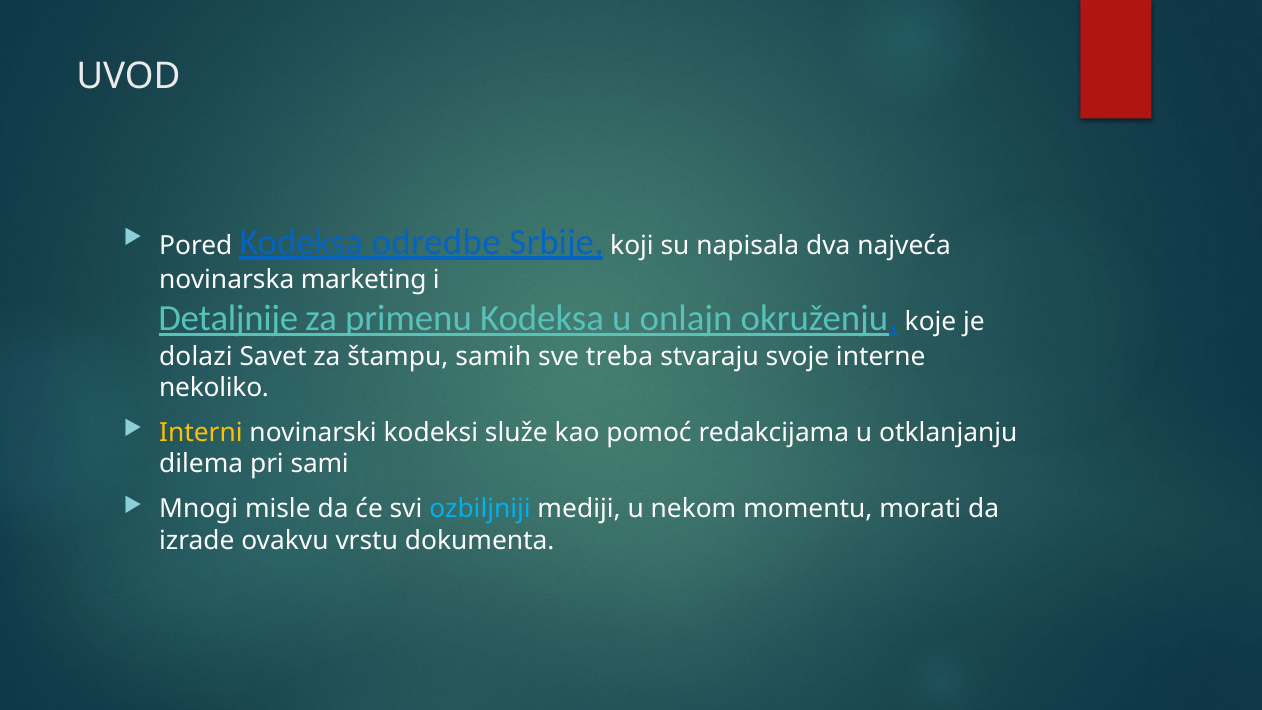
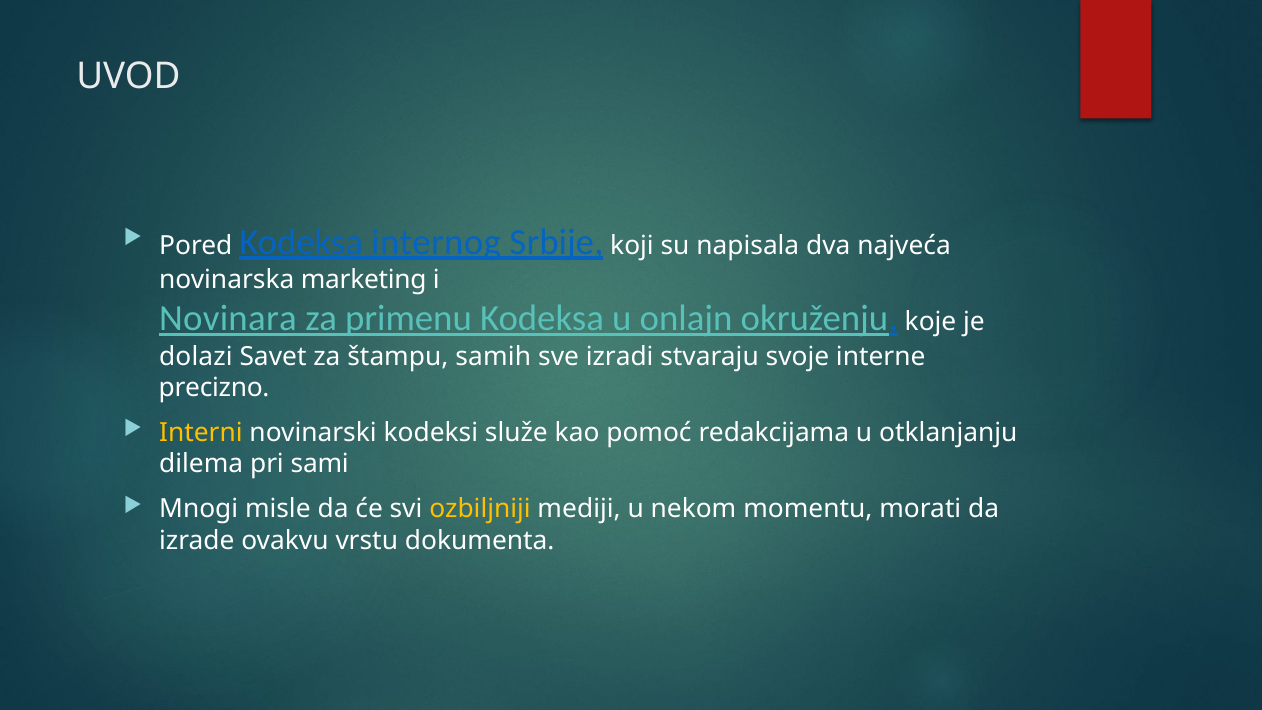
odredbe: odredbe -> internog
Detaljnije: Detaljnije -> Novinara
treba: treba -> izradi
nekoliko: nekoliko -> precizno
ozbiljniji colour: light blue -> yellow
